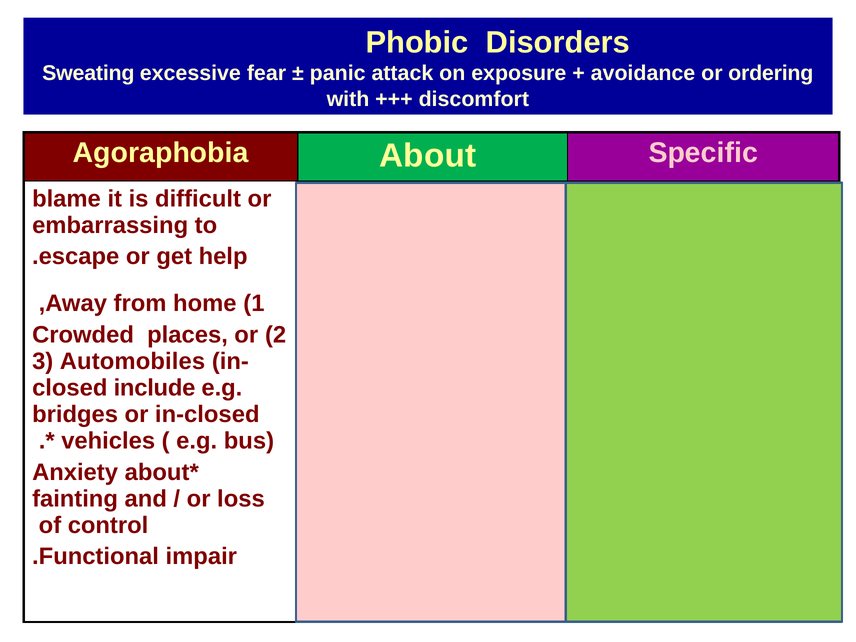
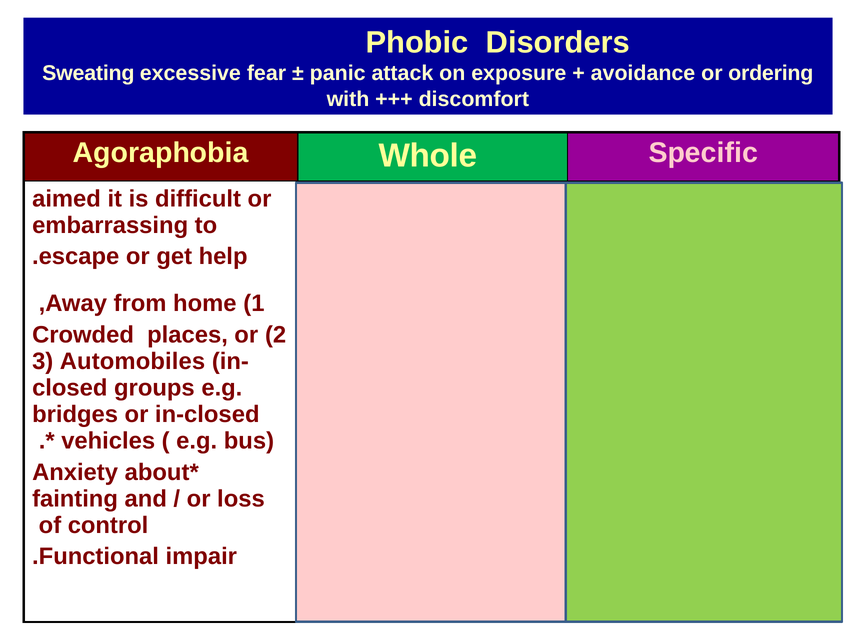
Agoraphobia About: About -> Whole
blame: blame -> aimed
include: include -> groups
